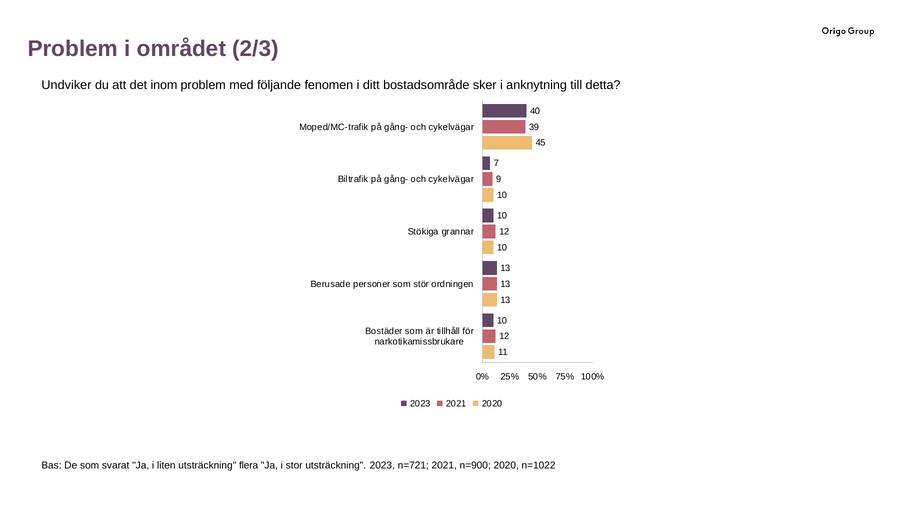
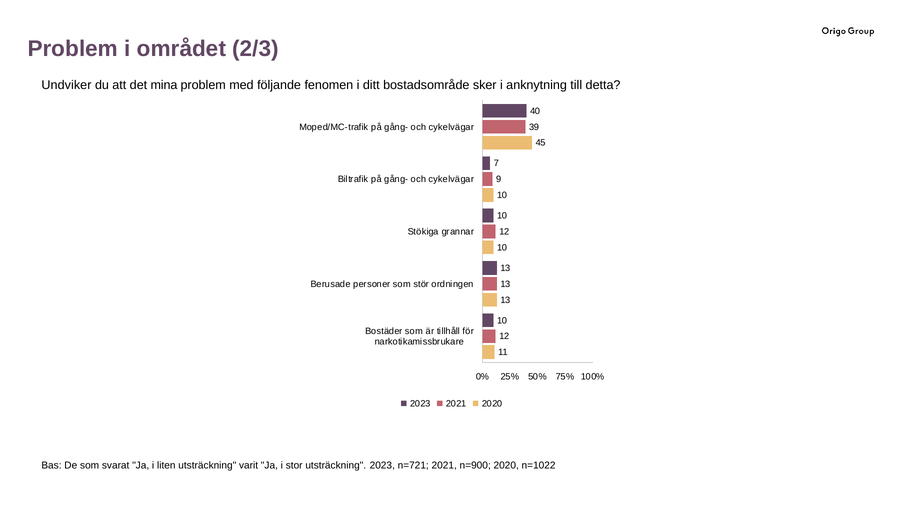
inom: inom -> mina
flera: flera -> varit
